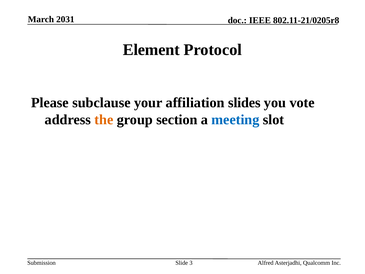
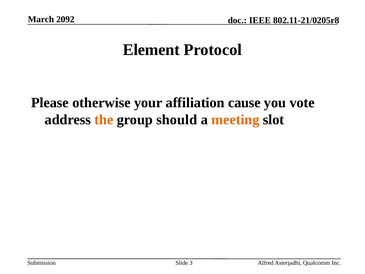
2031: 2031 -> 2092
subclause: subclause -> otherwise
slides: slides -> cause
section: section -> should
meeting colour: blue -> orange
